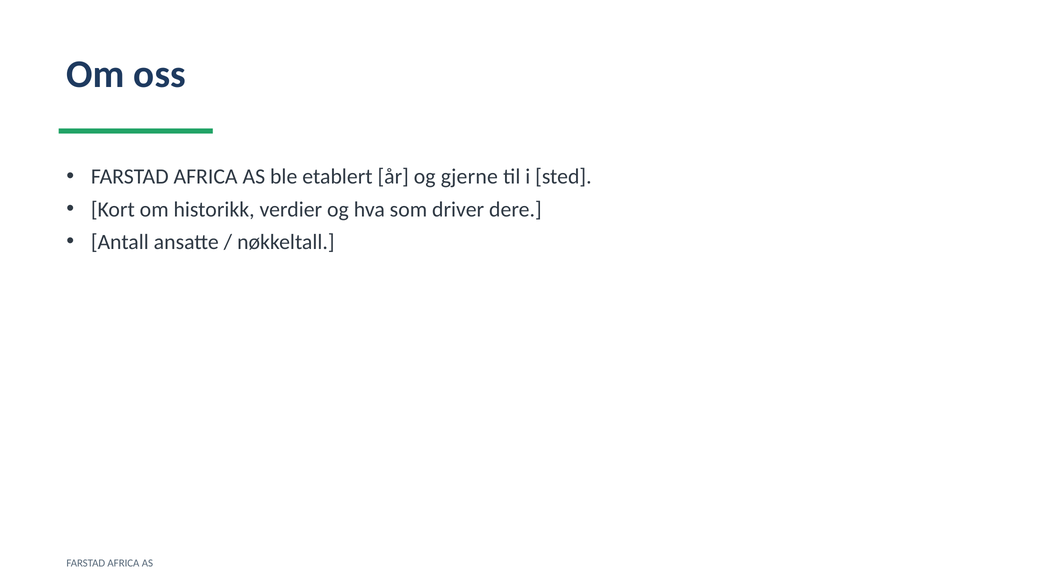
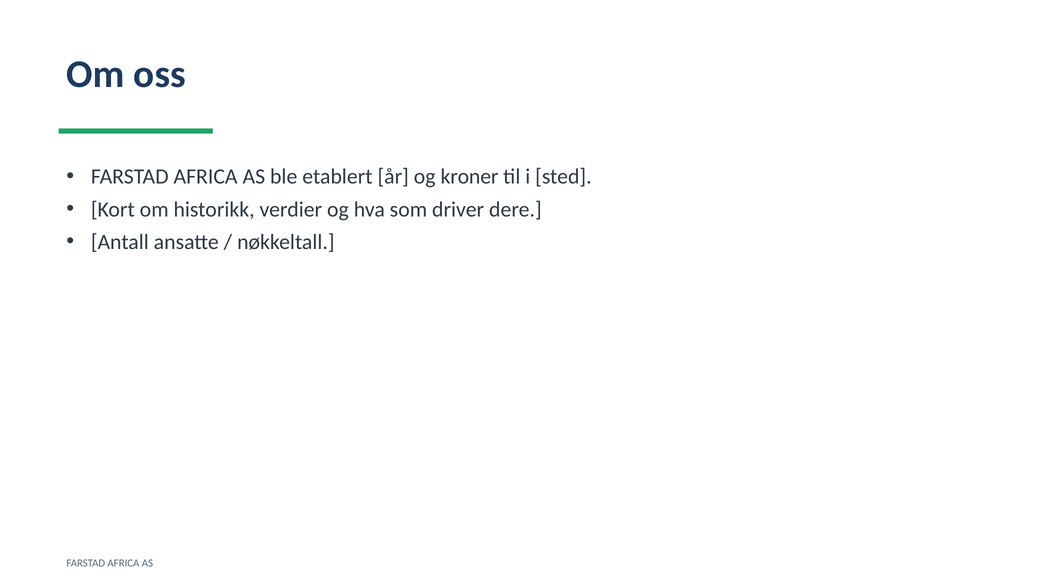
gjerne: gjerne -> kroner
